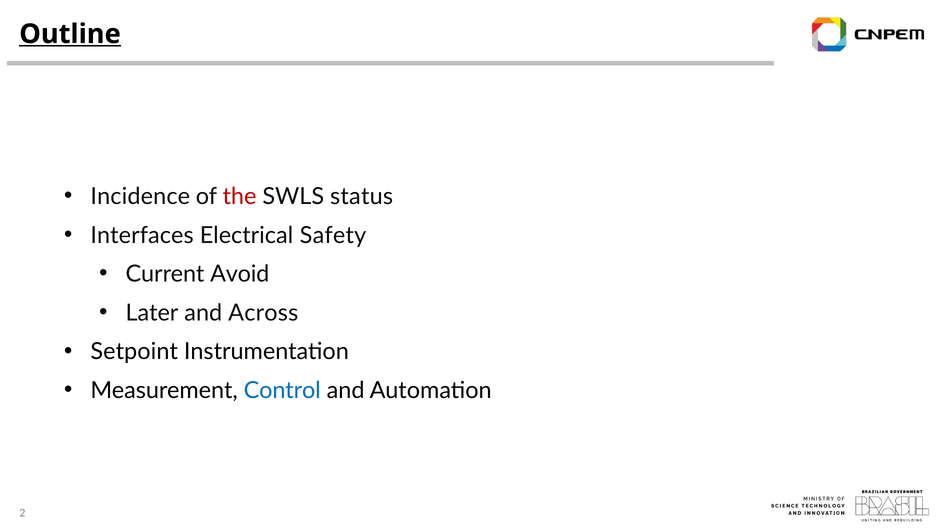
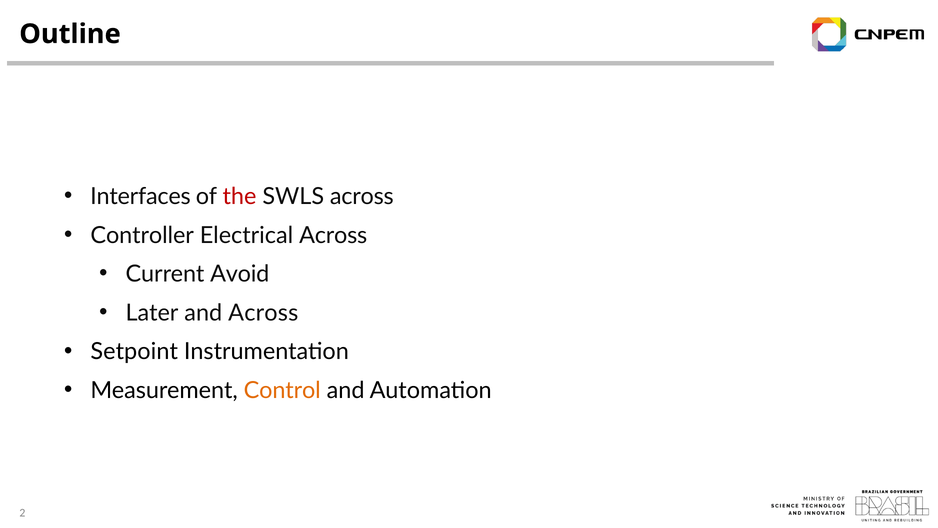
Outline underline: present -> none
Incidence: Incidence -> Interfaces
SWLS status: status -> across
Interfaces: Interfaces -> Controller
Electrical Safety: Safety -> Across
Control colour: blue -> orange
